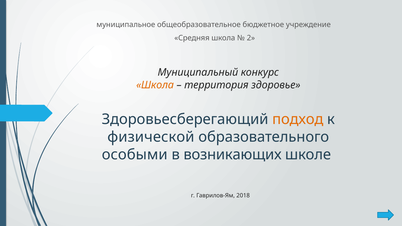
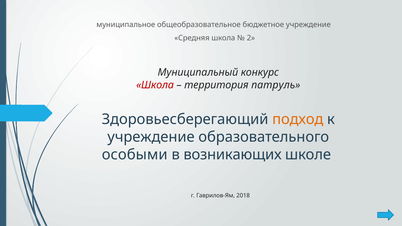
Школа at (155, 85) colour: orange -> red
здоровье: здоровье -> патруль
физической at (151, 137): физической -> учреждение
